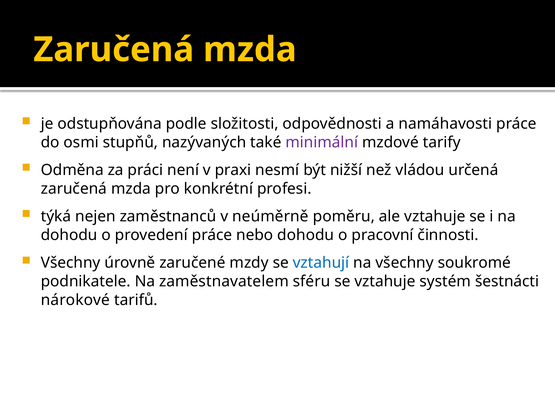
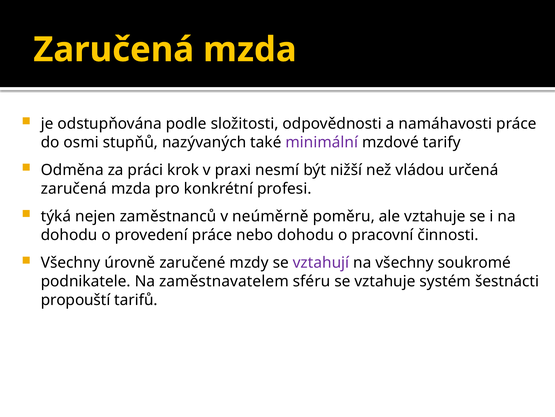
není: není -> krok
vztahují colour: blue -> purple
nárokové: nárokové -> propouští
